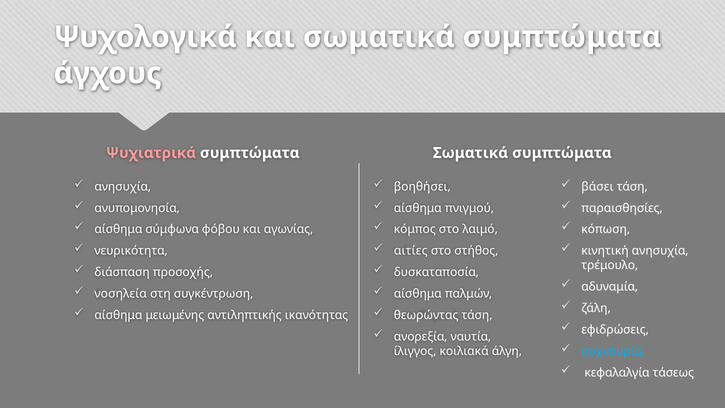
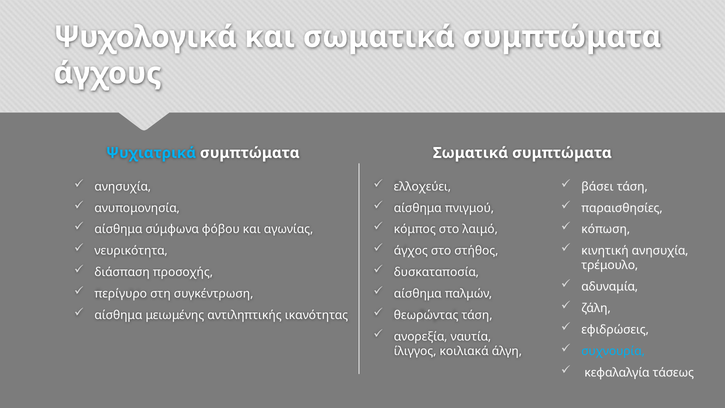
Ψυχιατρικά colour: pink -> light blue
βοηθήσει: βοηθήσει -> ελλοχεύει
αιτίες: αιτίες -> άγχος
νοσηλεία: νοσηλεία -> περίγυρο
